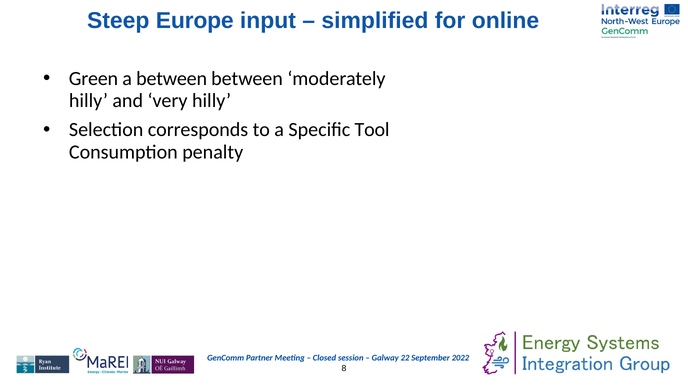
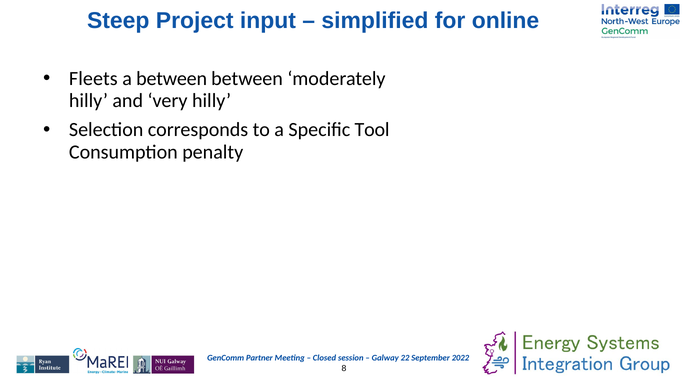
Europe: Europe -> Project
Green: Green -> Fleets
